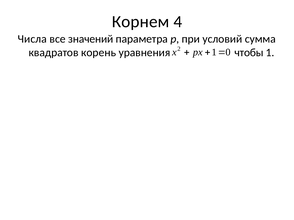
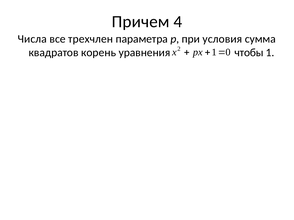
Корнем: Корнем -> Причем
значений: значений -> трехчлен
условий: условий -> условия
